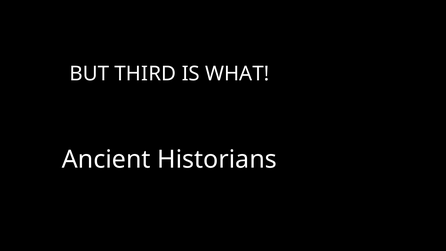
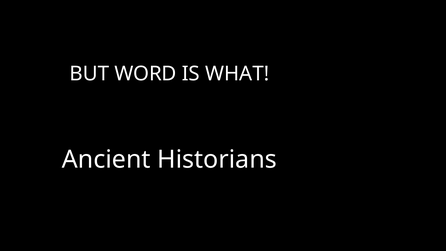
THIRD: THIRD -> WORD
